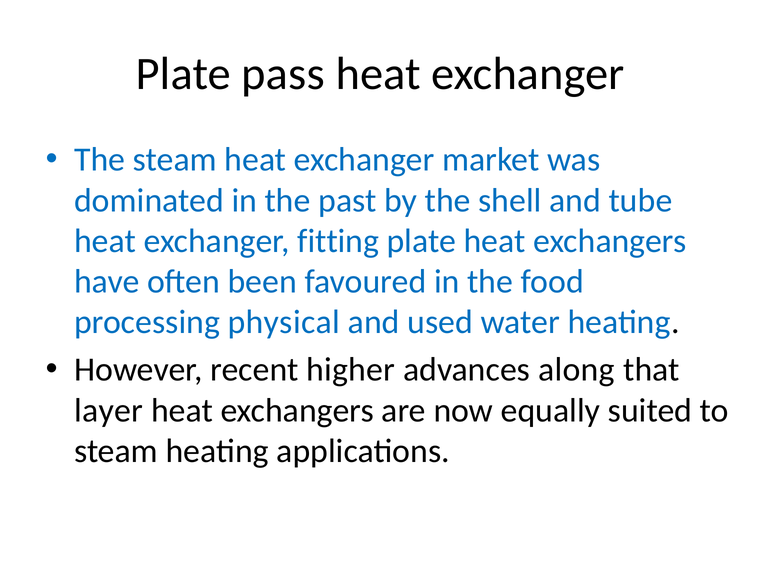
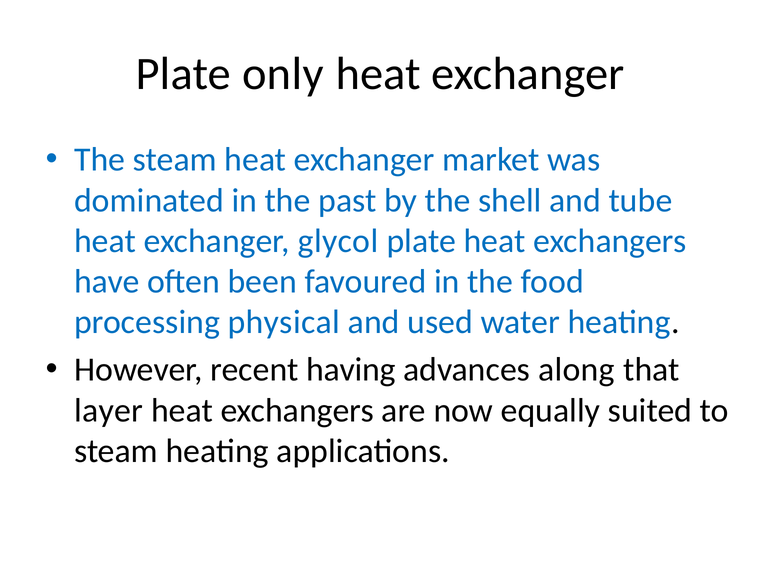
pass: pass -> only
fitting: fitting -> glycol
higher: higher -> having
